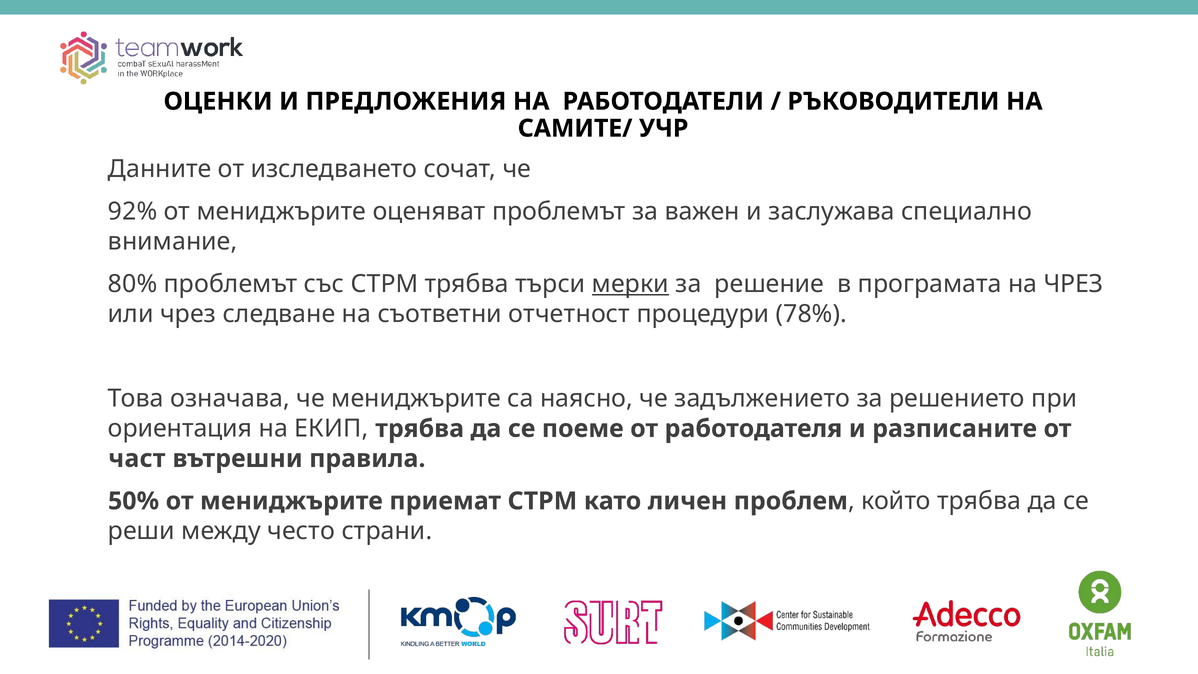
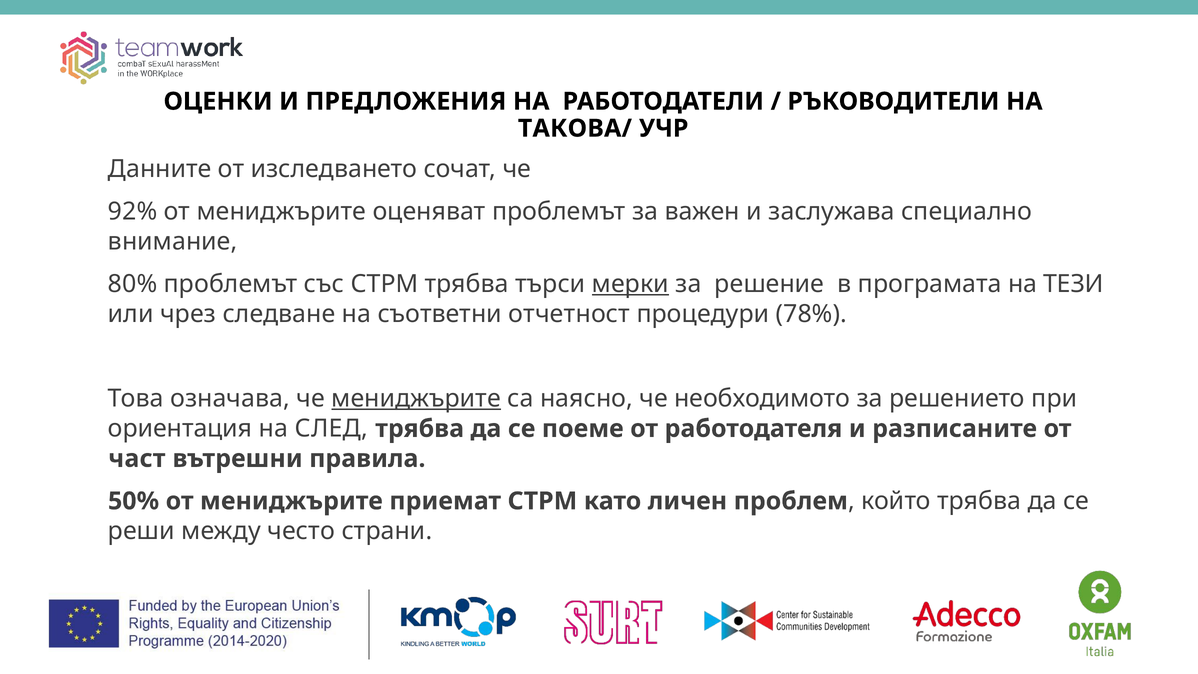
САМИТЕ/: САМИТЕ/ -> ТАКОВА/
на ЧРЕЗ: ЧРЕЗ -> ТЕЗИ
мениджърите at (416, 399) underline: none -> present
задължението: задължението -> необходимото
ЕКИП: ЕКИП -> СЛЕД
